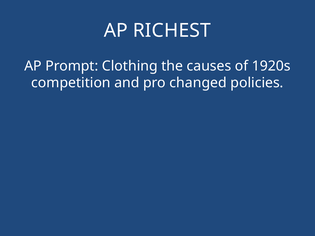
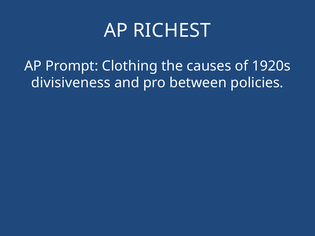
competition: competition -> divisiveness
changed: changed -> between
